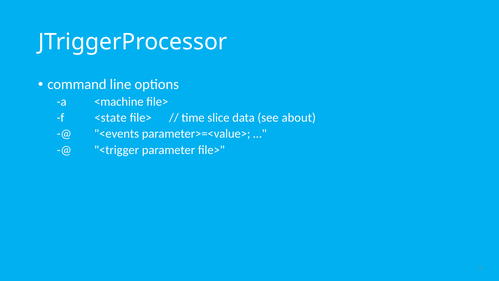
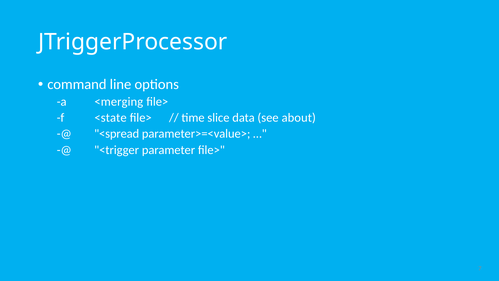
<machine: <machine -> <merging
<events: <events -> <spread
